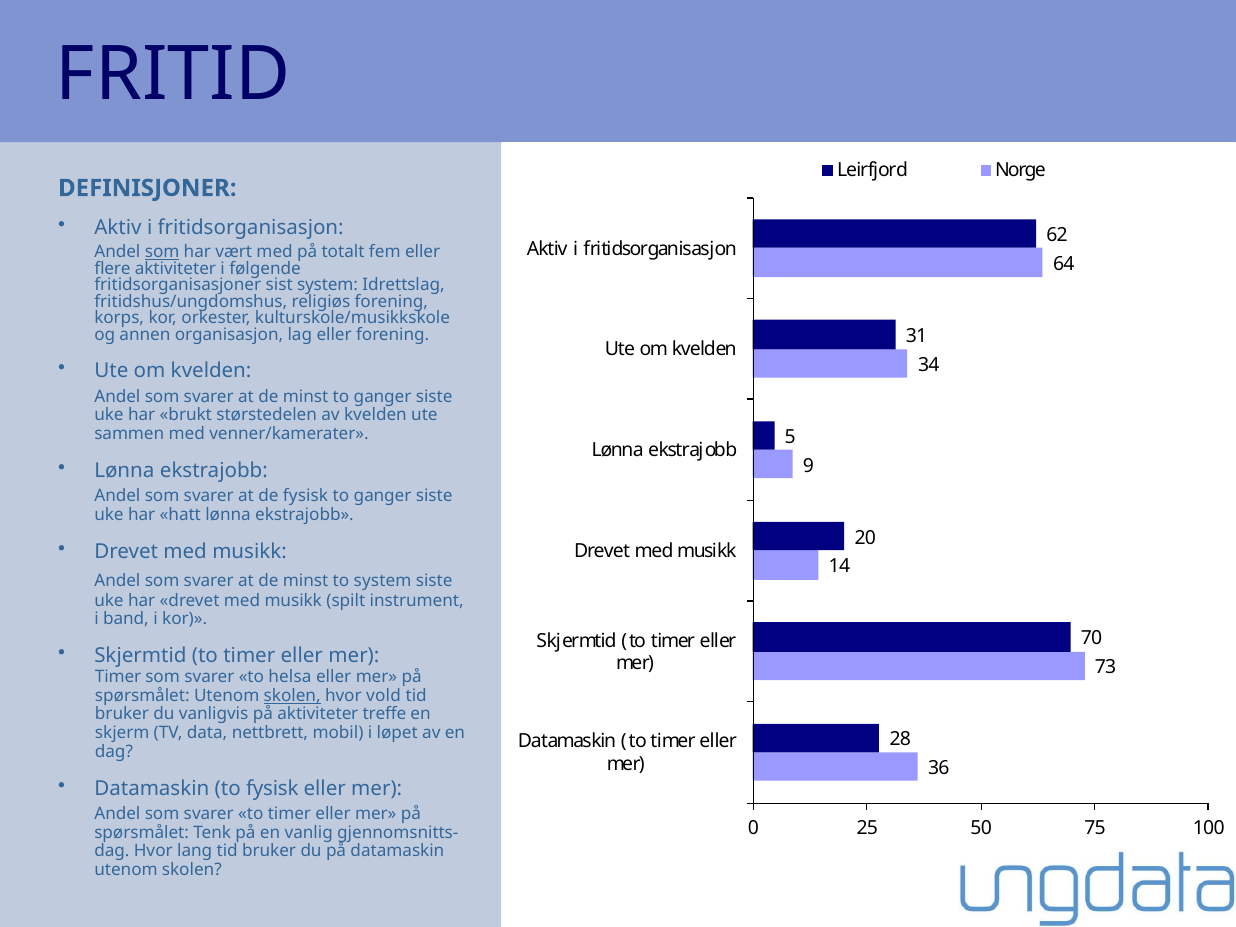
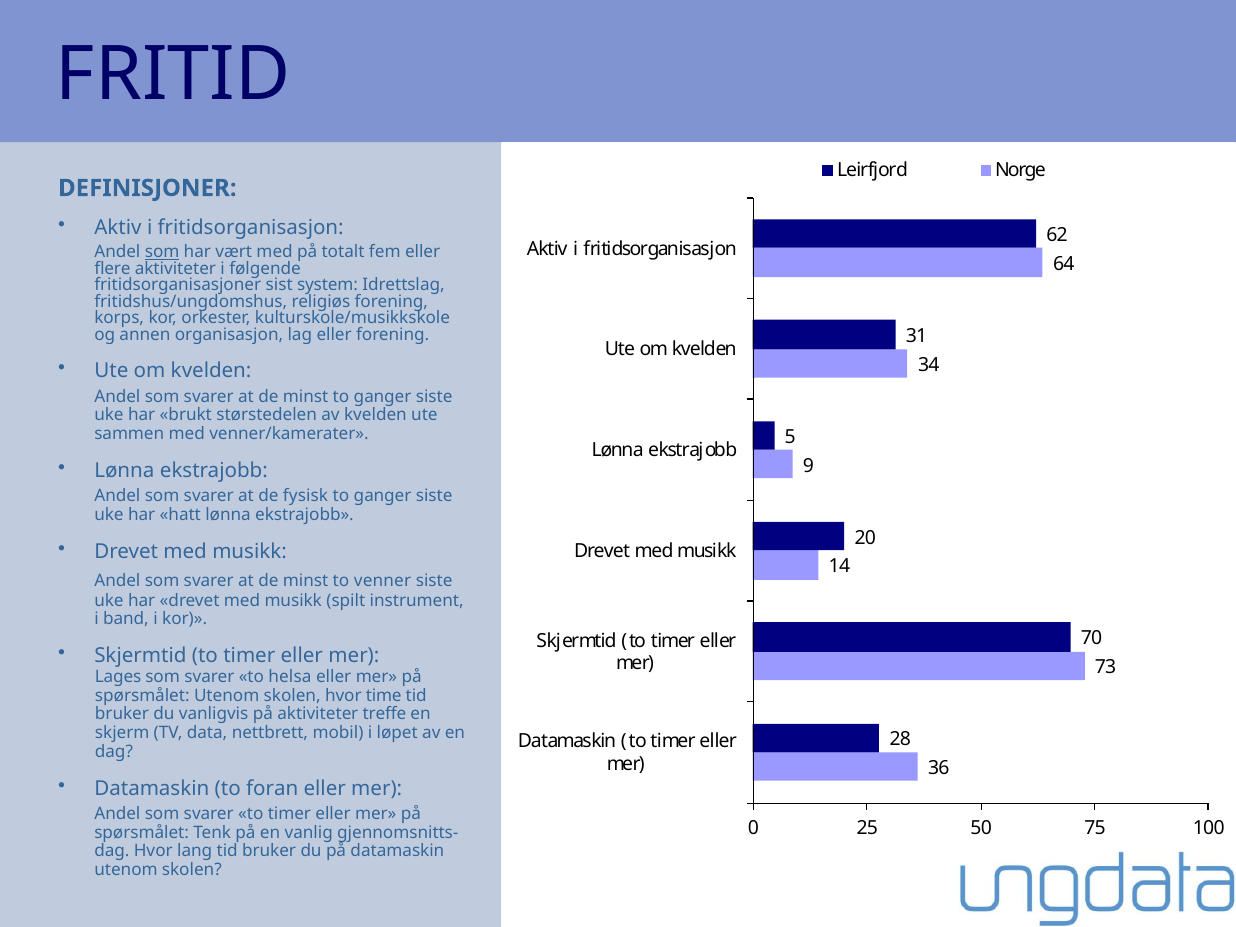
to system: system -> venner
Timer at (118, 677): Timer -> Lages
skolen at (292, 696) underline: present -> none
vold: vold -> time
to fysisk: fysisk -> foran
